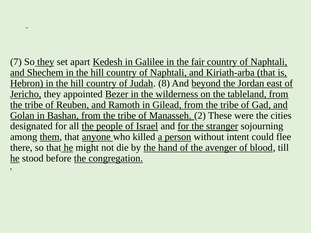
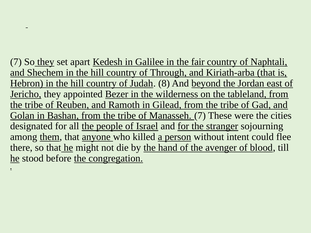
hill country of Naphtali: Naphtali -> Through
Manasseh 2: 2 -> 7
